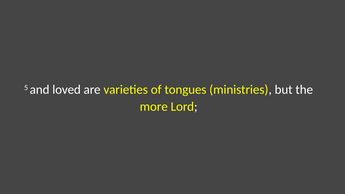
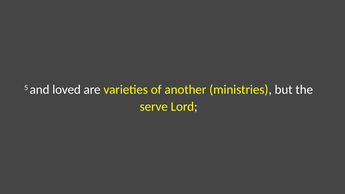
tongues: tongues -> another
more: more -> serve
